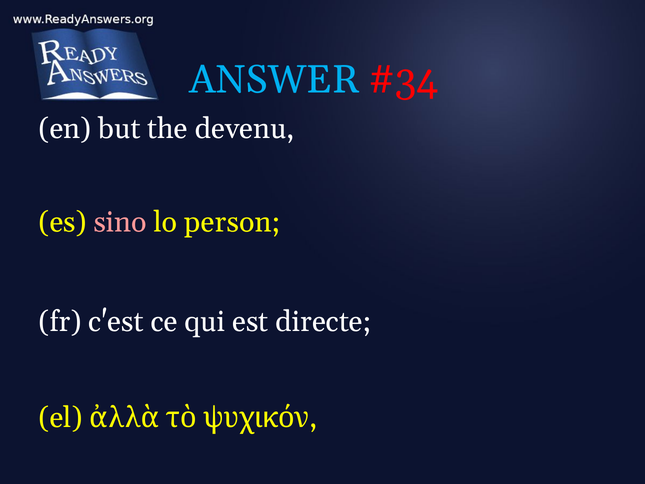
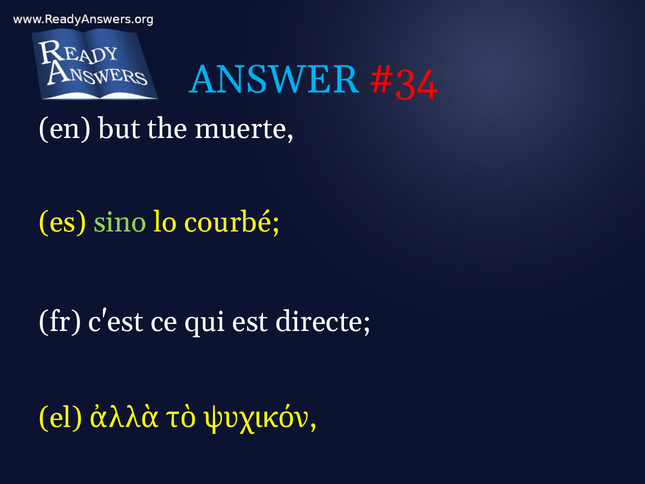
devenu: devenu -> muerte
sino colour: pink -> light green
person: person -> courbé
